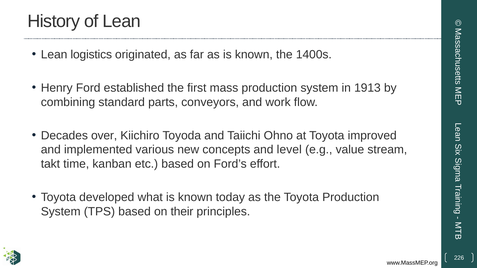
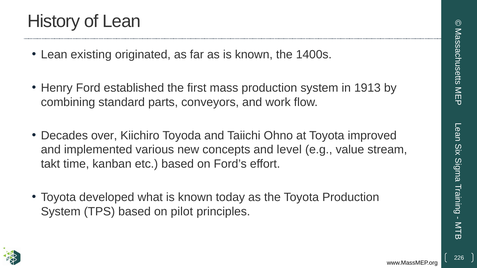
logistics: logistics -> existing
their: their -> pilot
